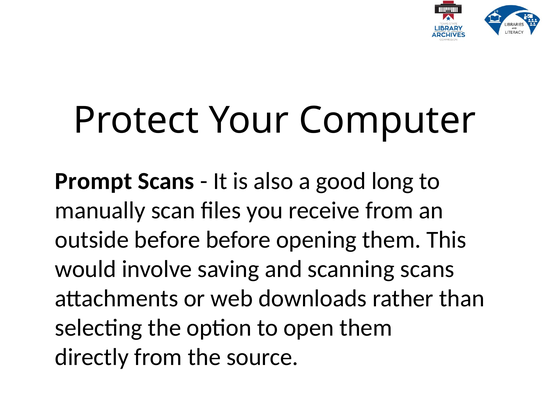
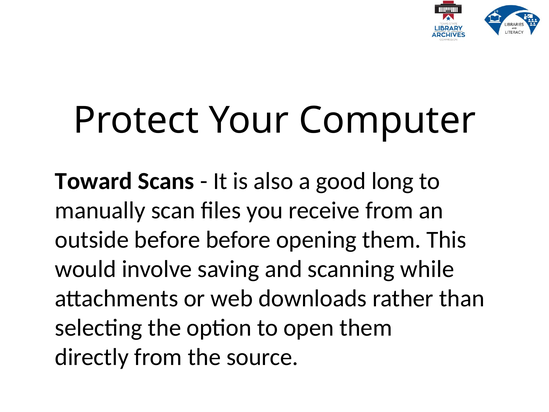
Prompt: Prompt -> Toward
scanning scans: scans -> while
